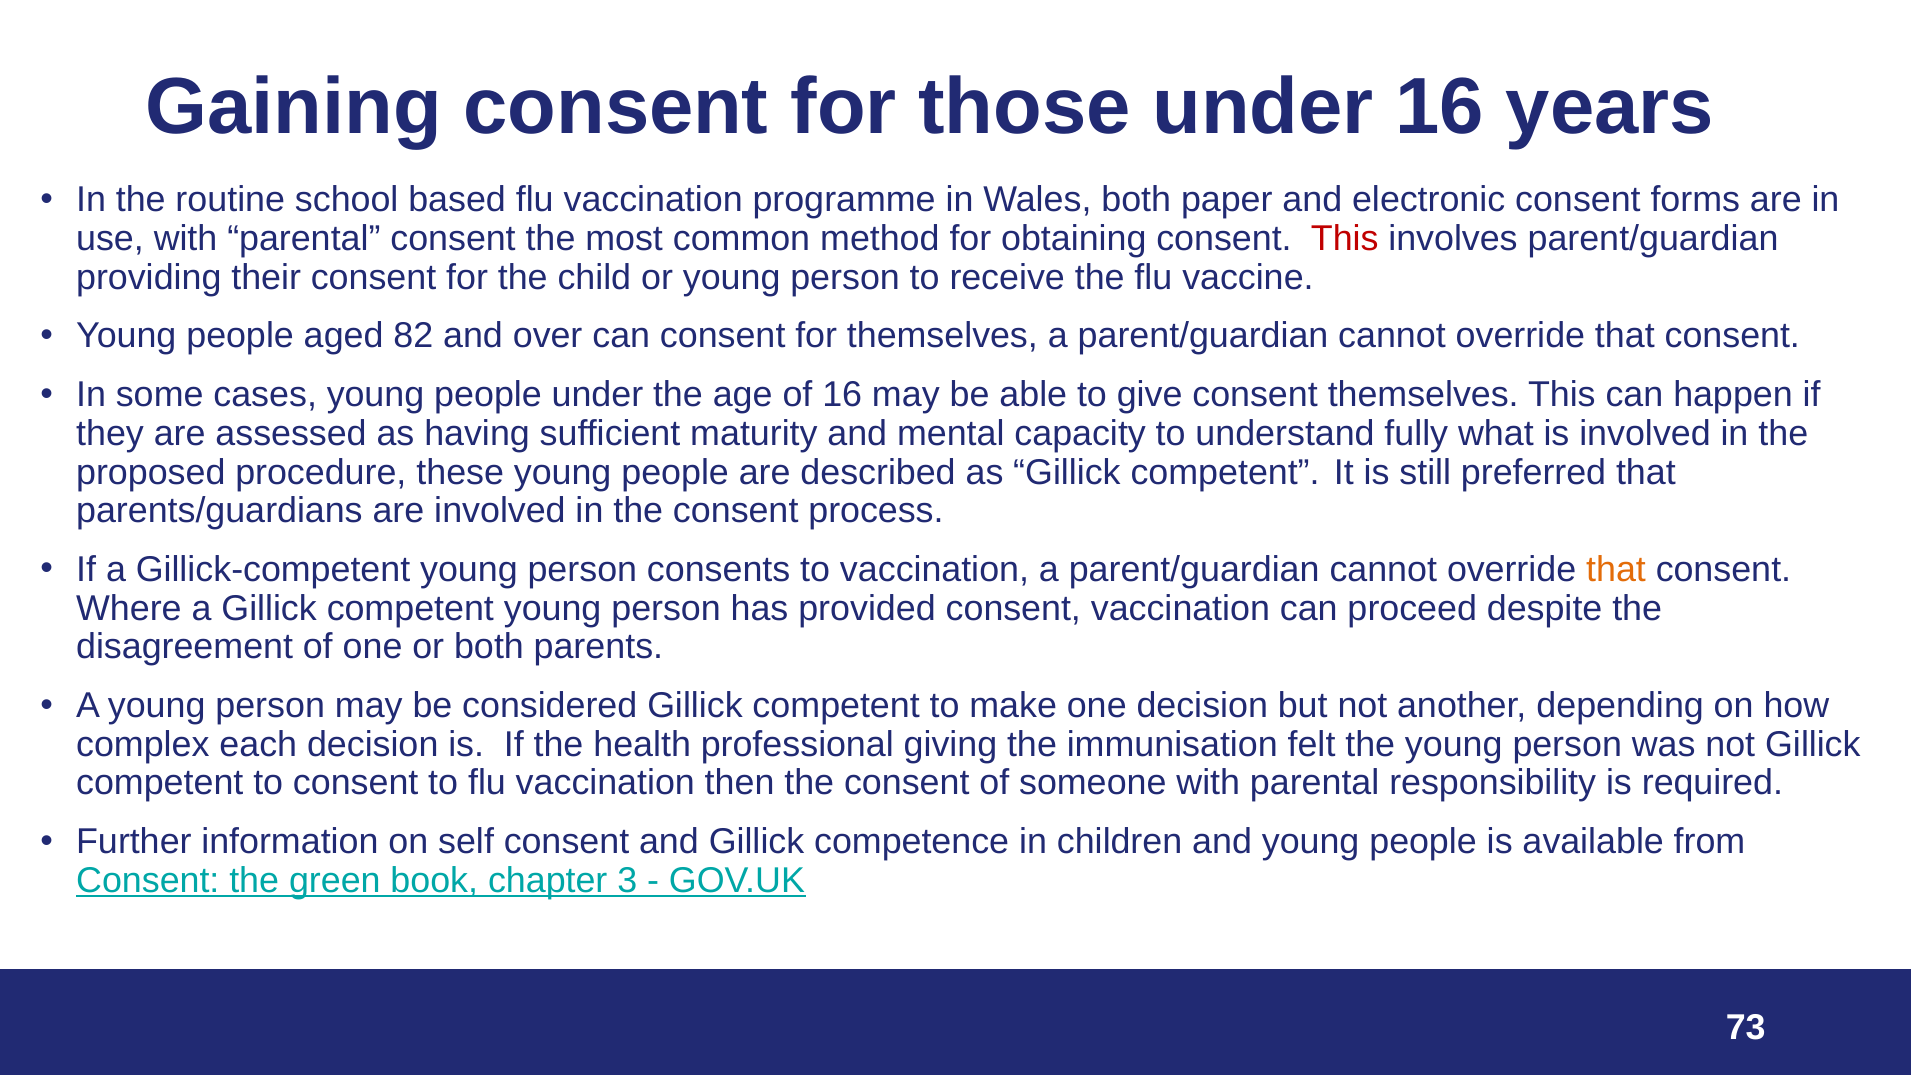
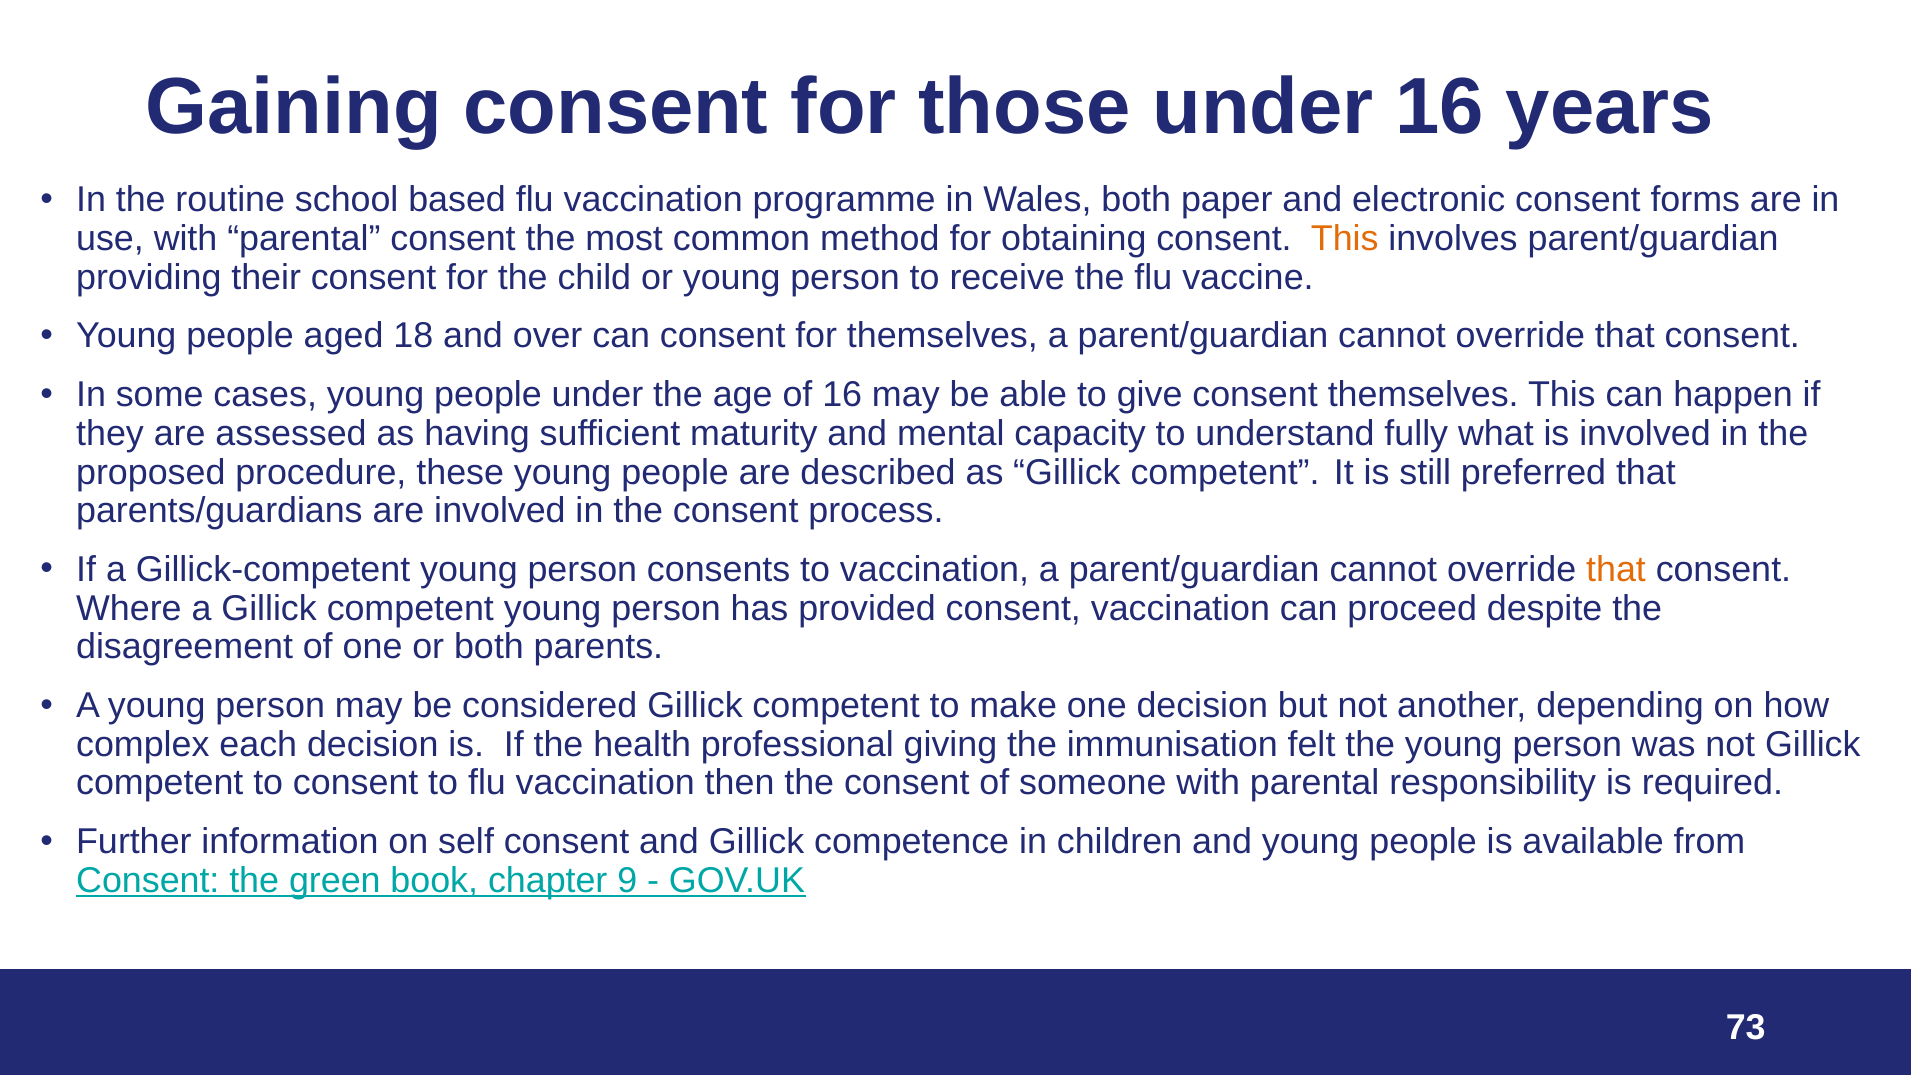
This at (1345, 239) colour: red -> orange
82: 82 -> 18
3: 3 -> 9
